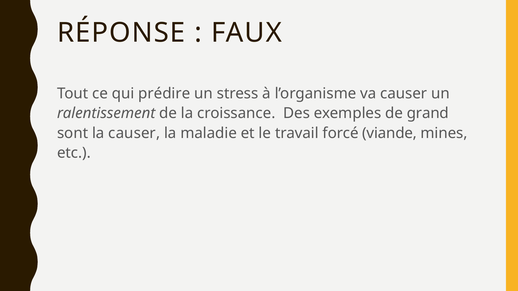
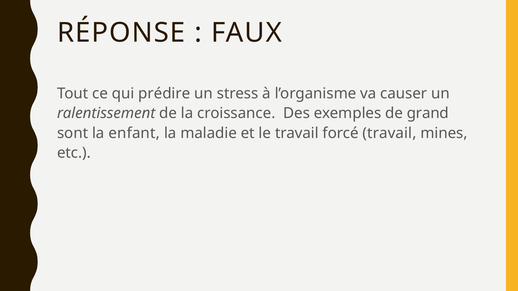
la causer: causer -> enfant
forcé viande: viande -> travail
